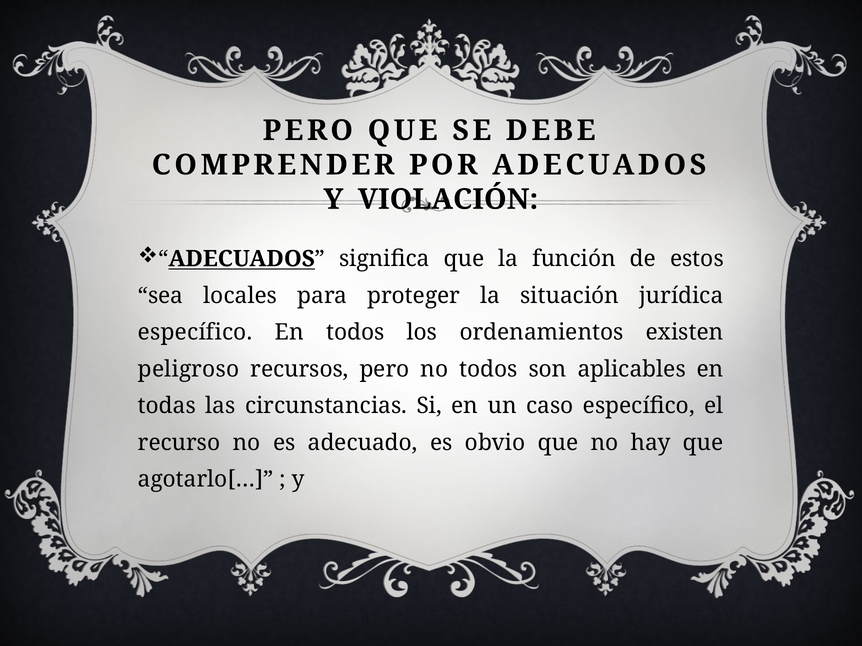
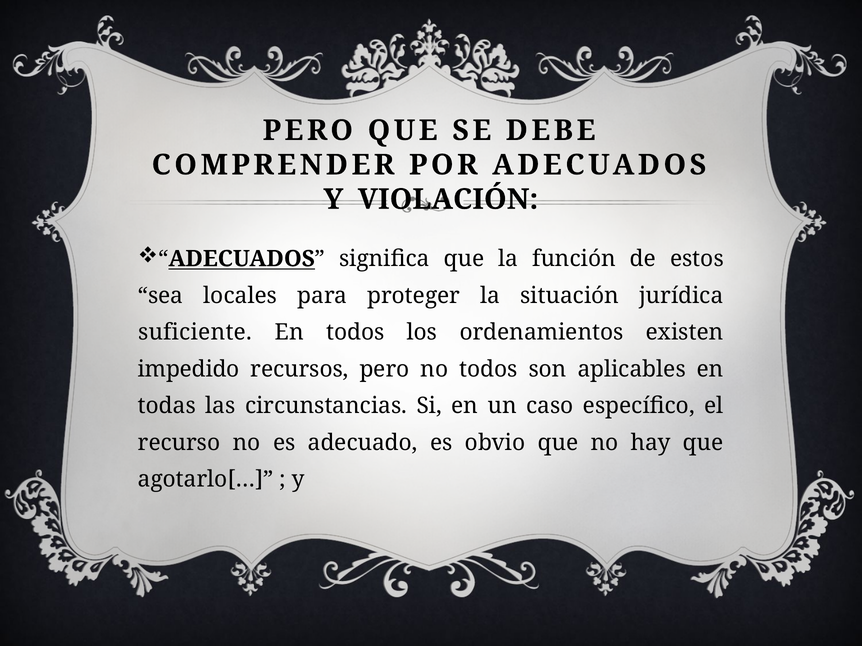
específico at (195, 333): específico -> suficiente
peligroso: peligroso -> impedido
